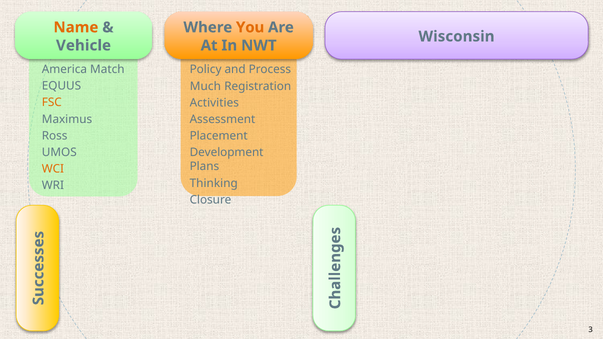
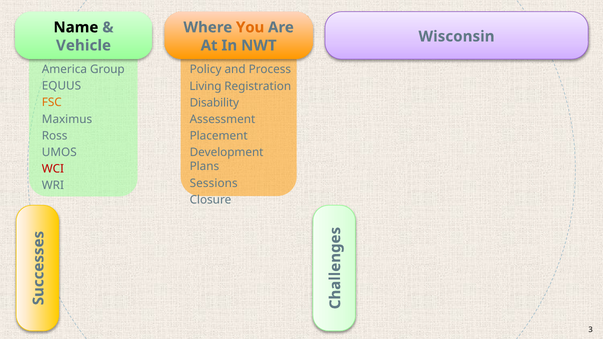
Name colour: orange -> black
Match: Match -> Group
Much: Much -> Living
Activities: Activities -> Disability
WCI colour: orange -> red
Thinking: Thinking -> Sessions
